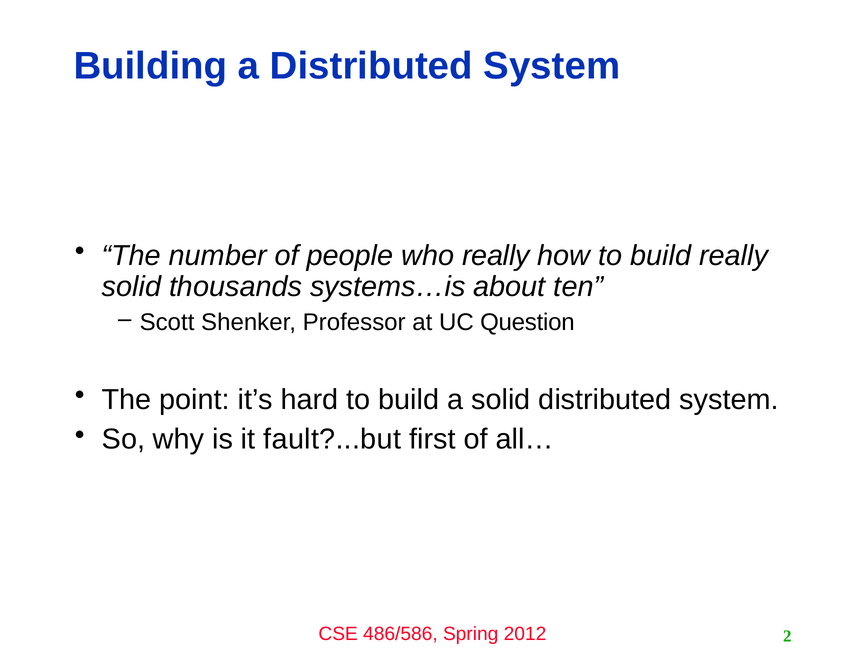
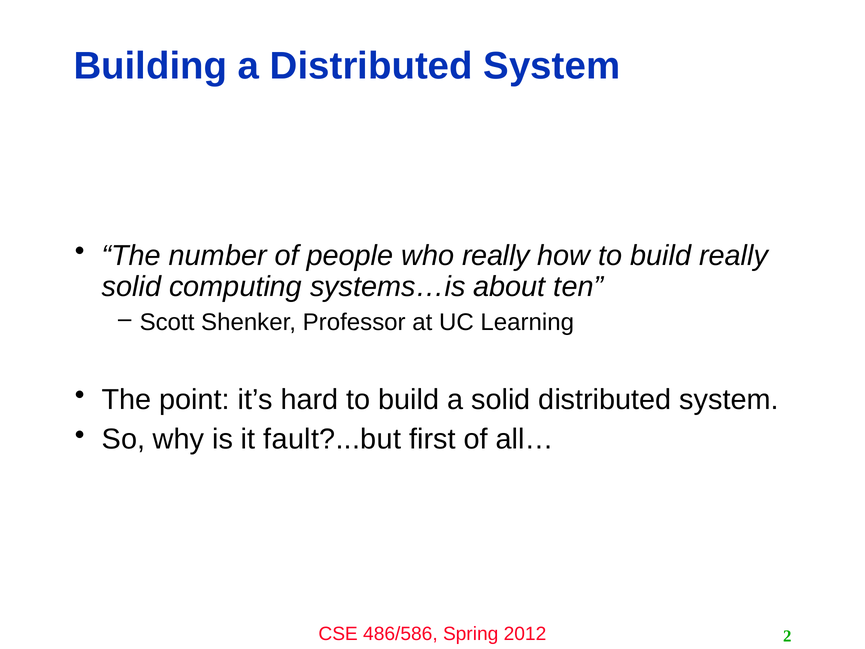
thousands: thousands -> computing
Question: Question -> Learning
